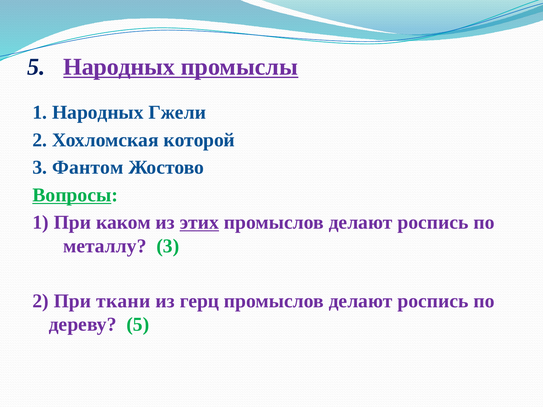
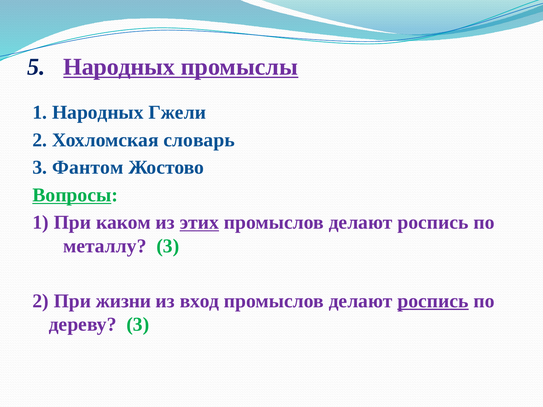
которой: которой -> словарь
ткани: ткани -> жизни
герц: герц -> вход
роспись at (433, 301) underline: none -> present
дереву 5: 5 -> 3
